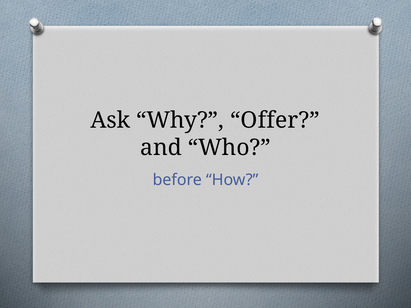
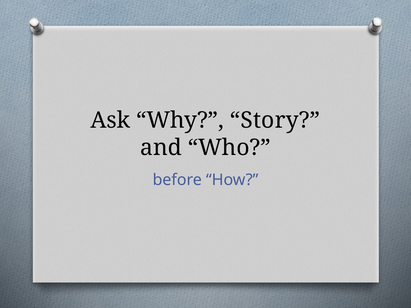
Offer: Offer -> Story
